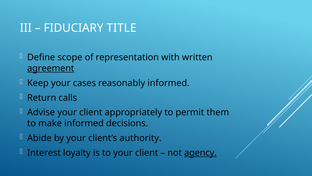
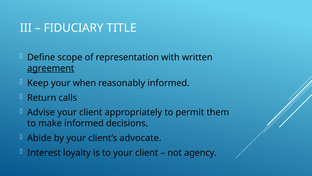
cases: cases -> when
authority: authority -> advocate
agency underline: present -> none
